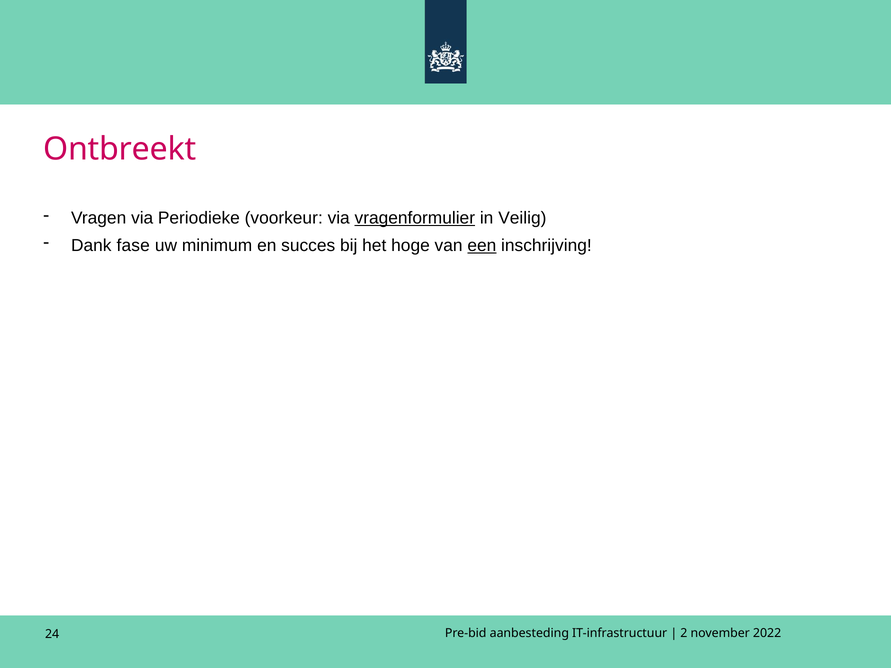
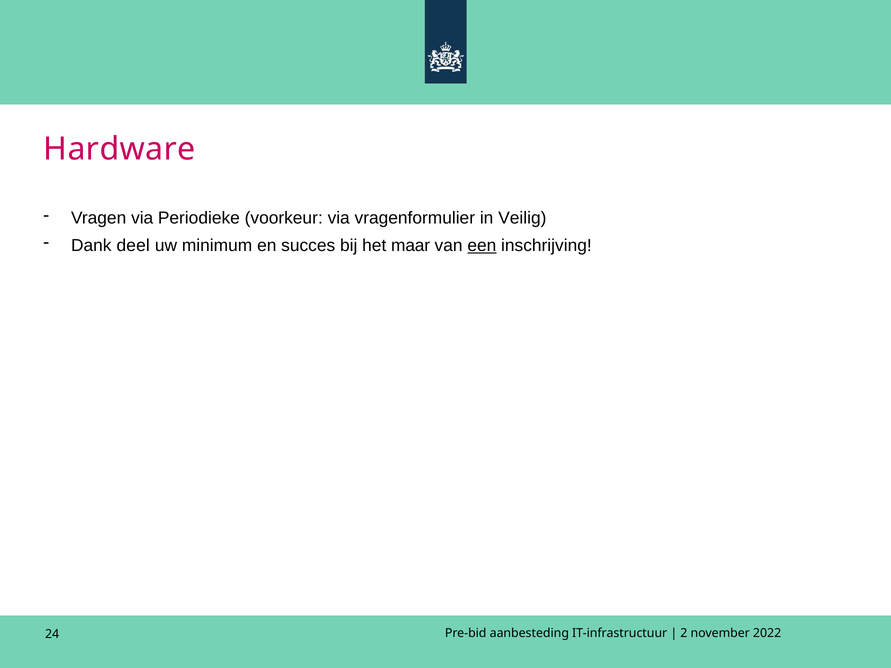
Ontbreekt: Ontbreekt -> Hardware
vragenformulier underline: present -> none
fase: fase -> deel
hoge: hoge -> maar
